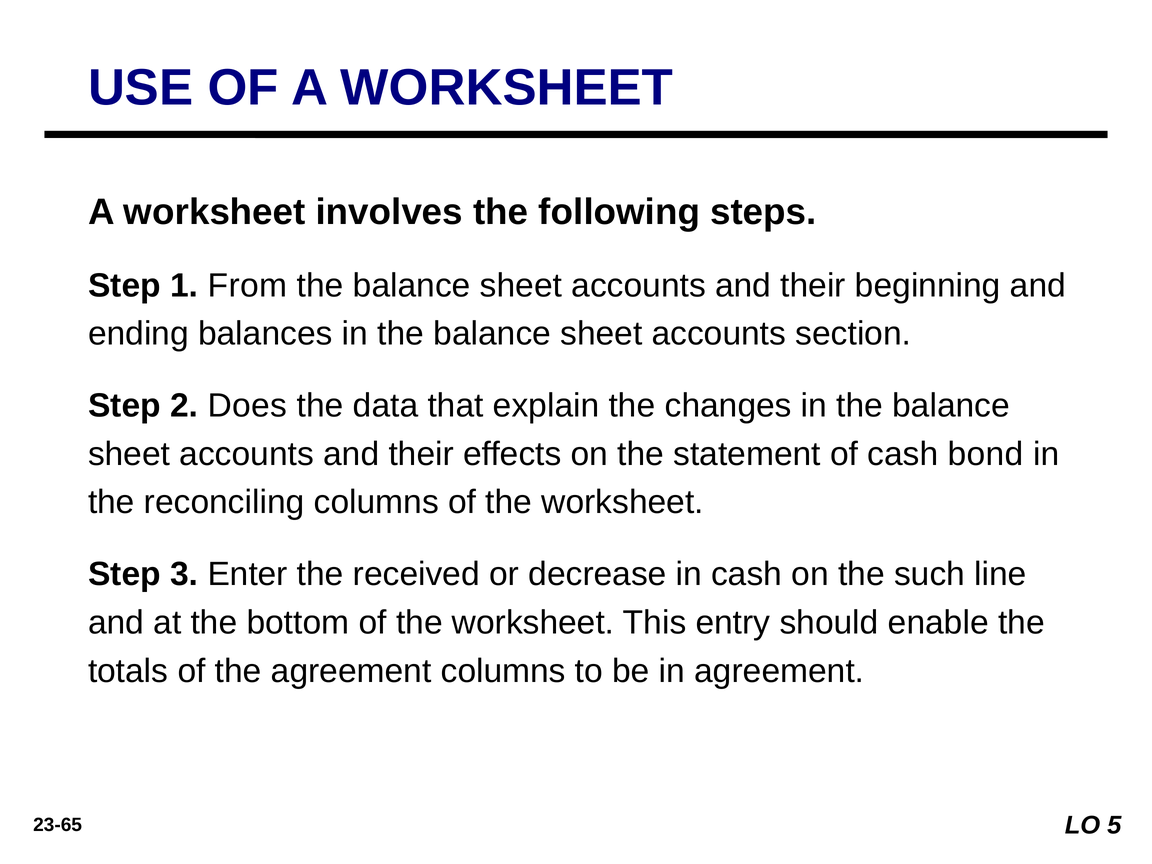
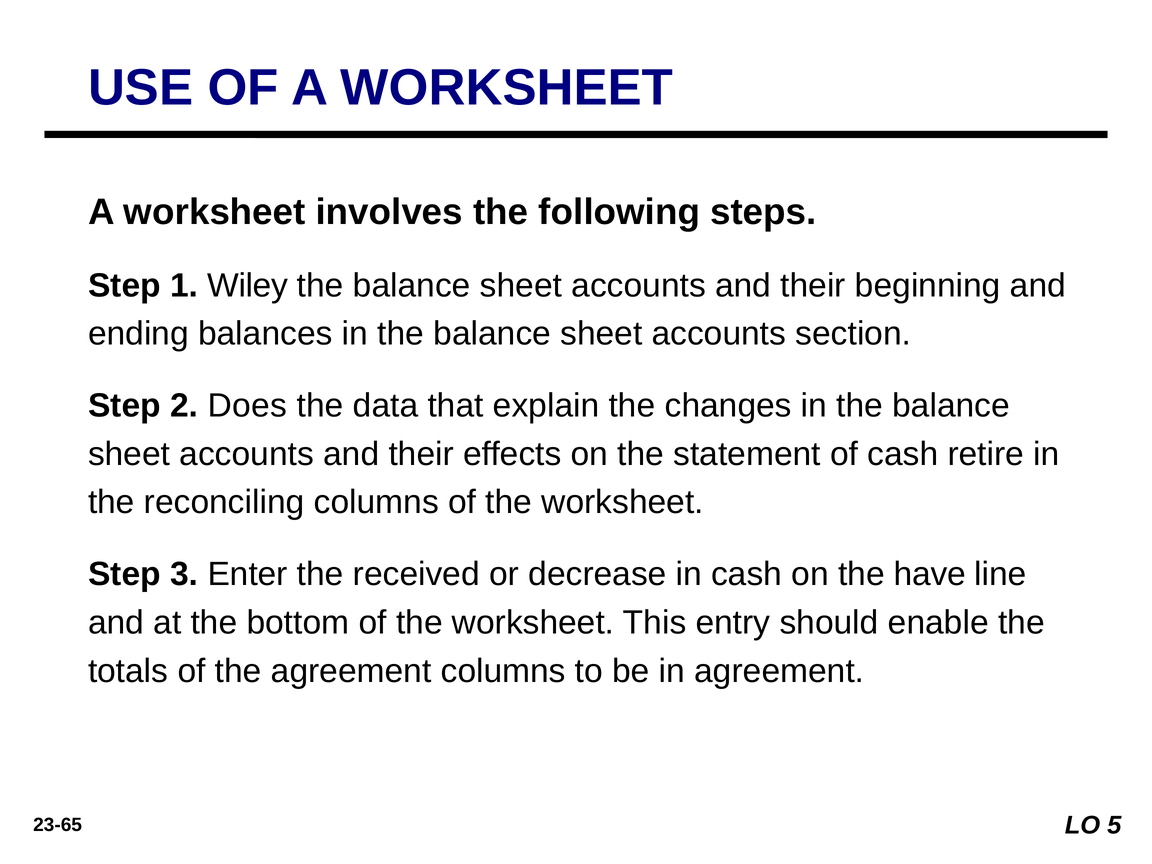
From: From -> Wiley
bond: bond -> retire
such: such -> have
